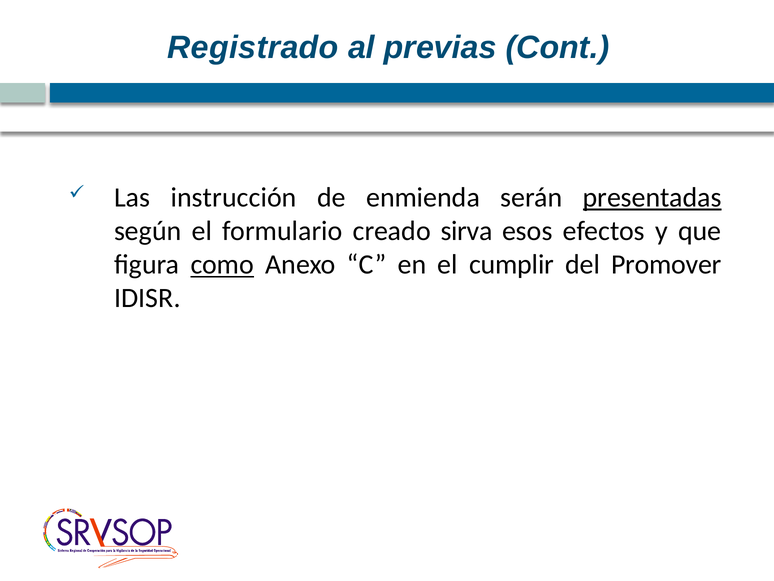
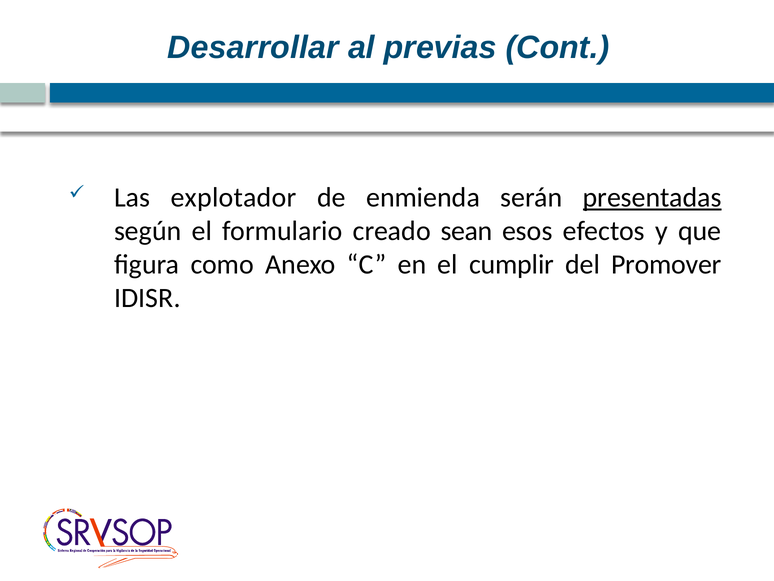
Registrado: Registrado -> Desarrollar
instrucción: instrucción -> explotador
sirva: sirva -> sean
como underline: present -> none
